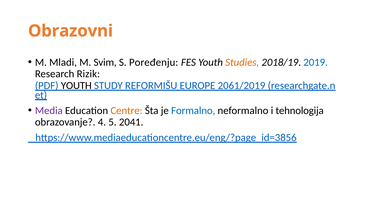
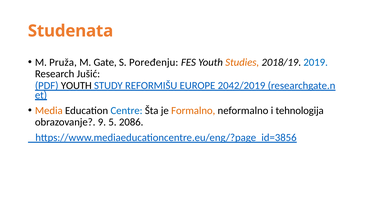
Obrazovni: Obrazovni -> Studenata
Mladi: Mladi -> Pruža
Svim: Svim -> Gate
Rizik: Rizik -> Jušić
2061/2019: 2061/2019 -> 2042/2019
Media colour: purple -> orange
Centre colour: orange -> blue
Formalno colour: blue -> orange
4: 4 -> 9
2041: 2041 -> 2086
